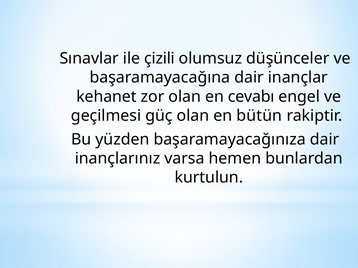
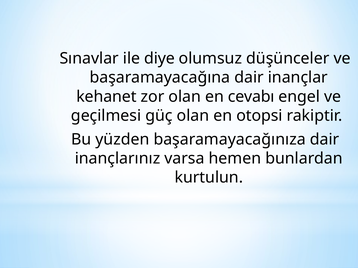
çizili: çizili -> diye
bütün: bütün -> otopsi
